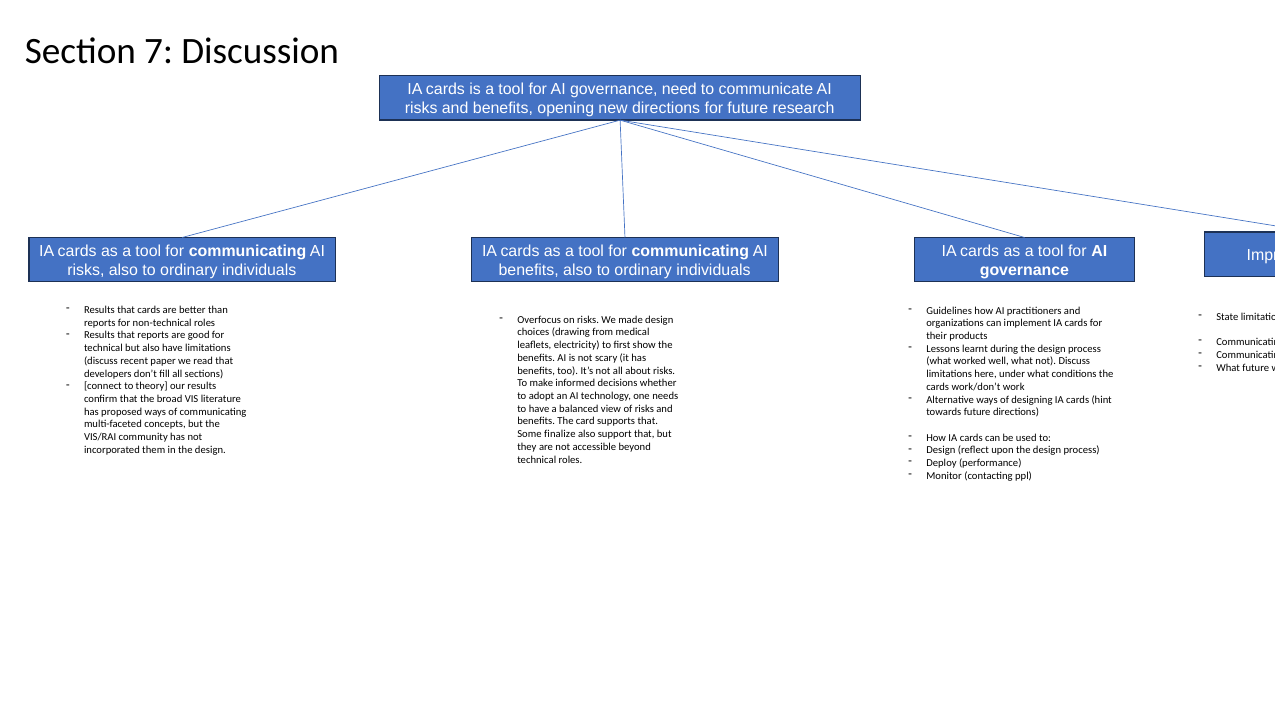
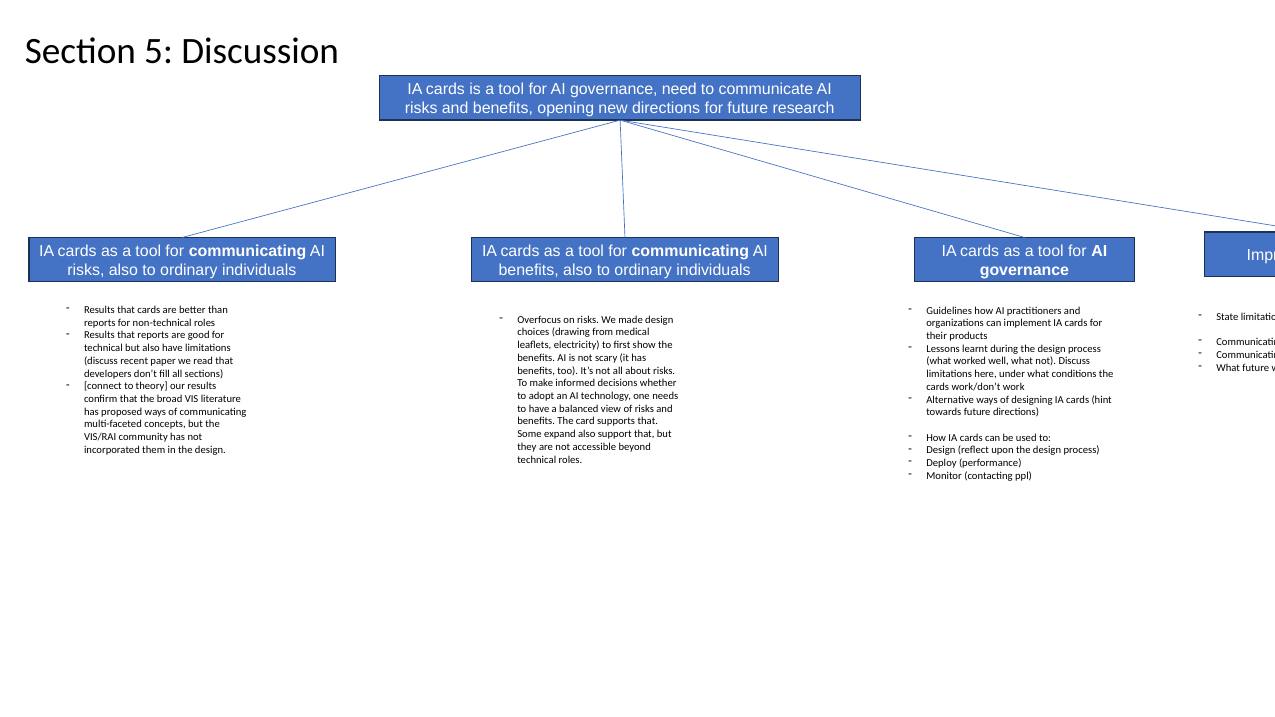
7: 7 -> 5
finalize: finalize -> expand
